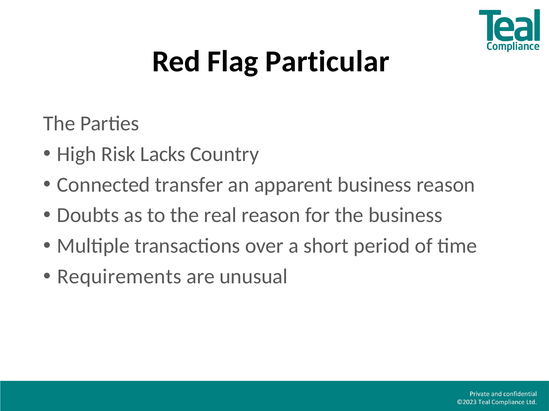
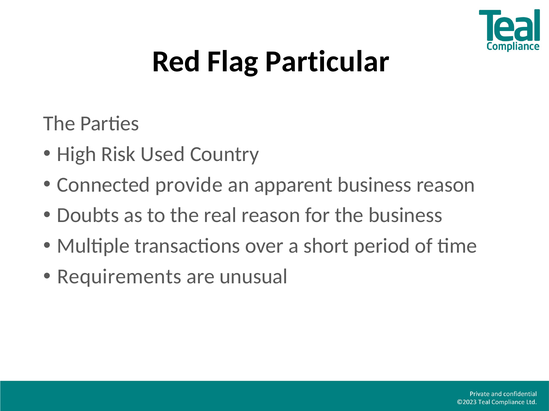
Lacks: Lacks -> Used
transfer: transfer -> provide
